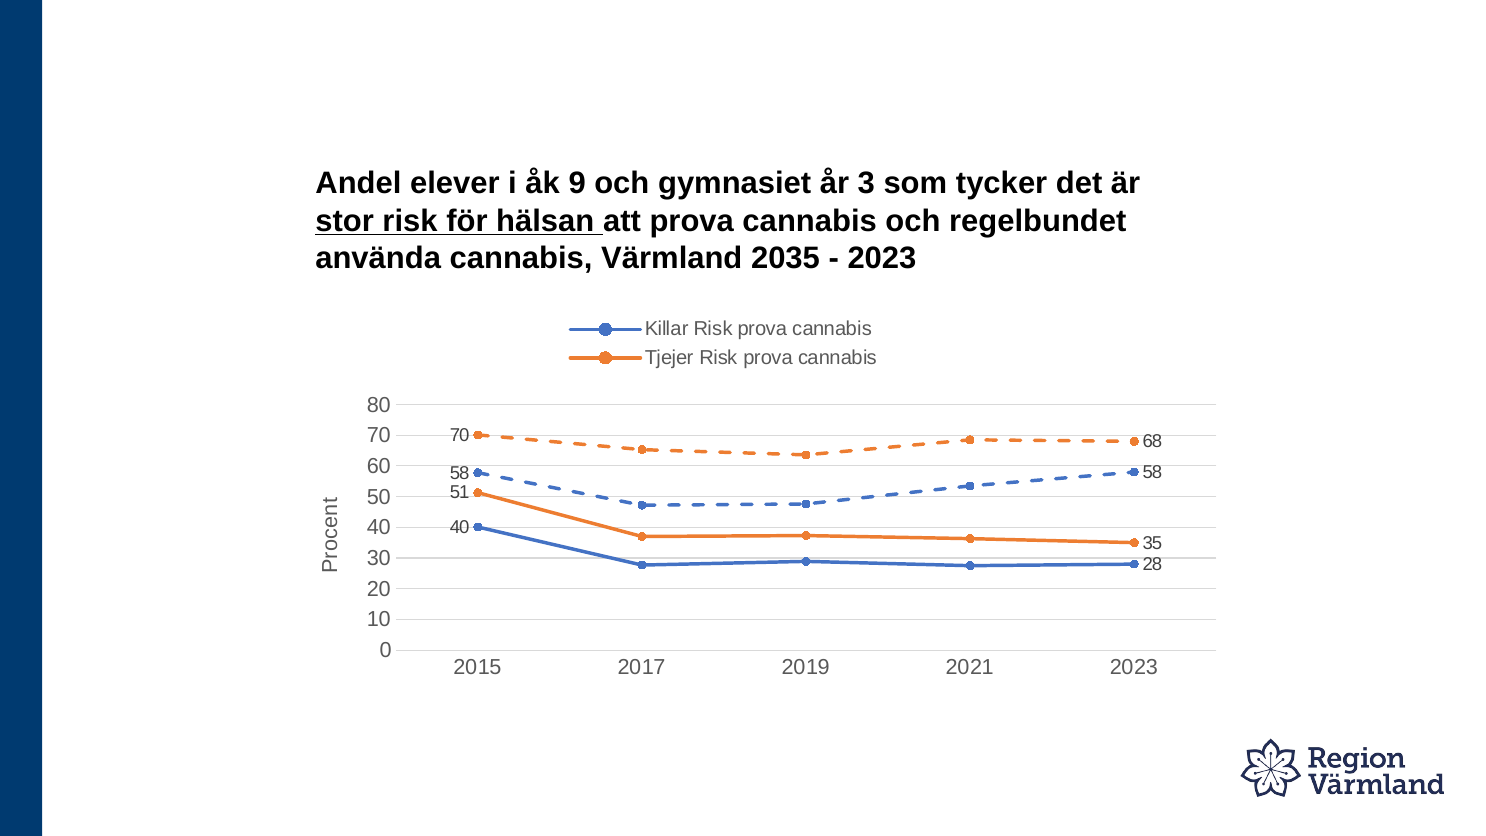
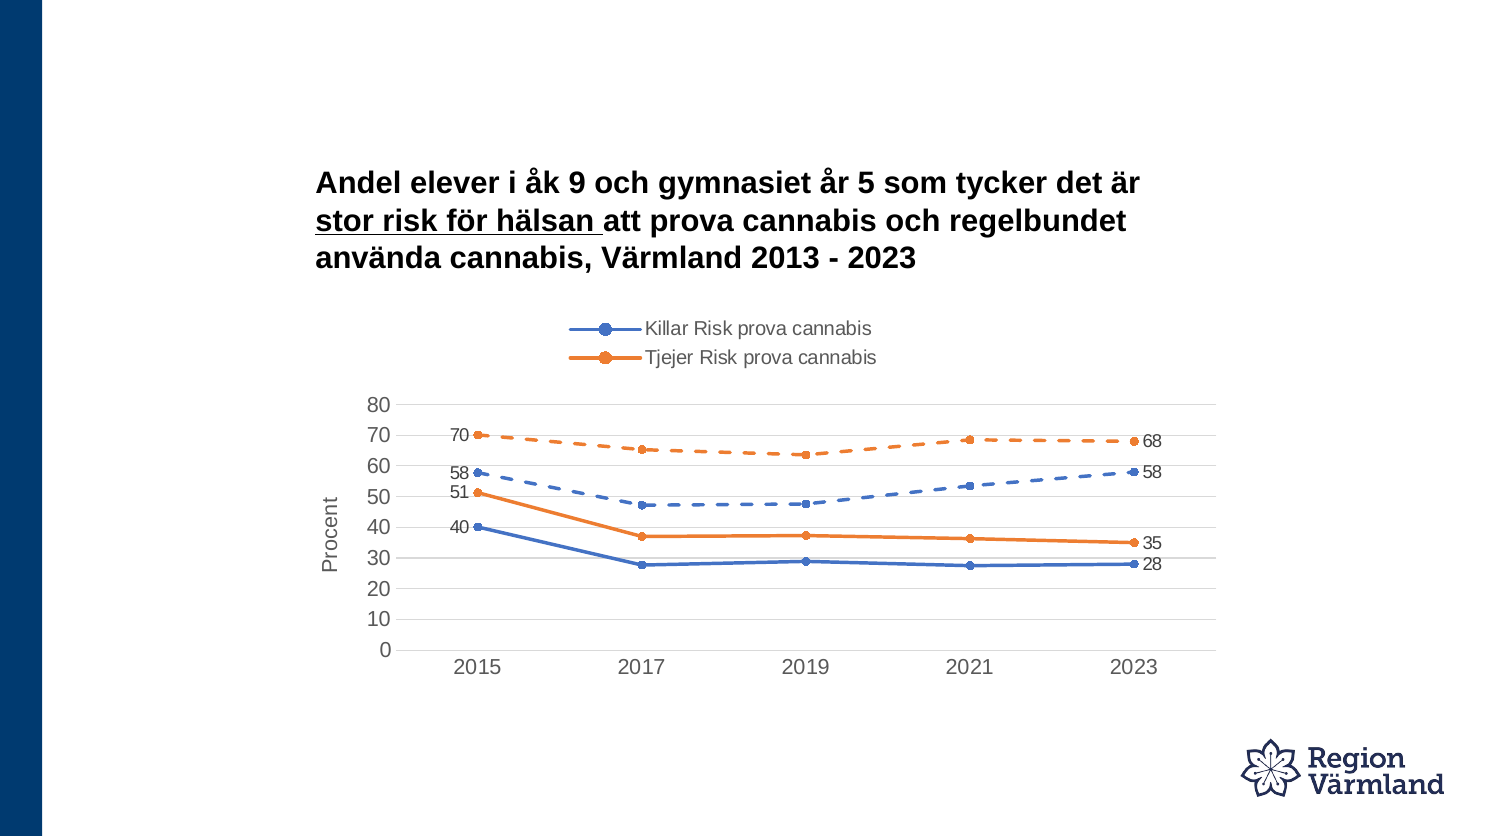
3: 3 -> 5
2035: 2035 -> 2013
